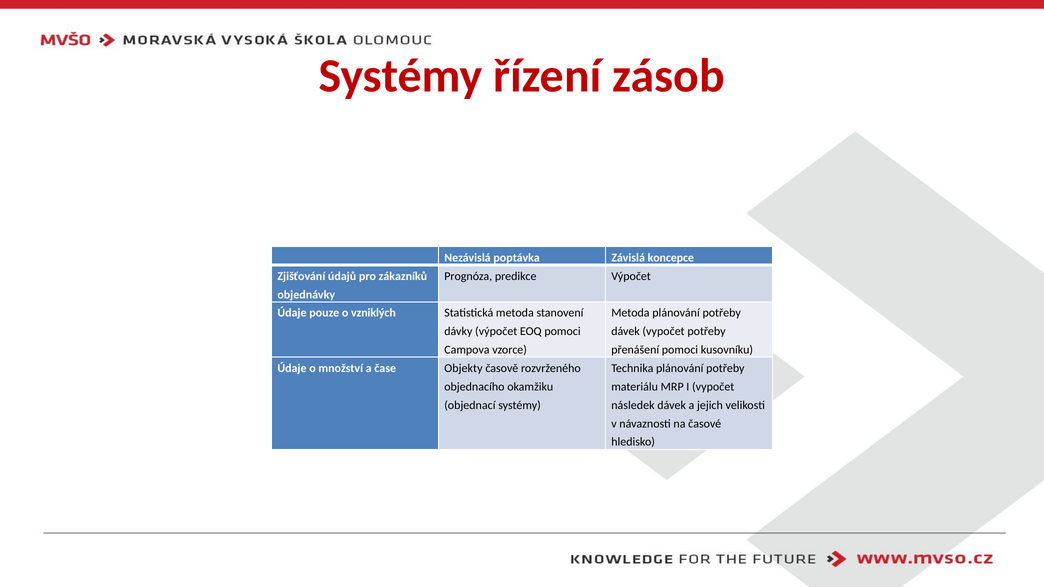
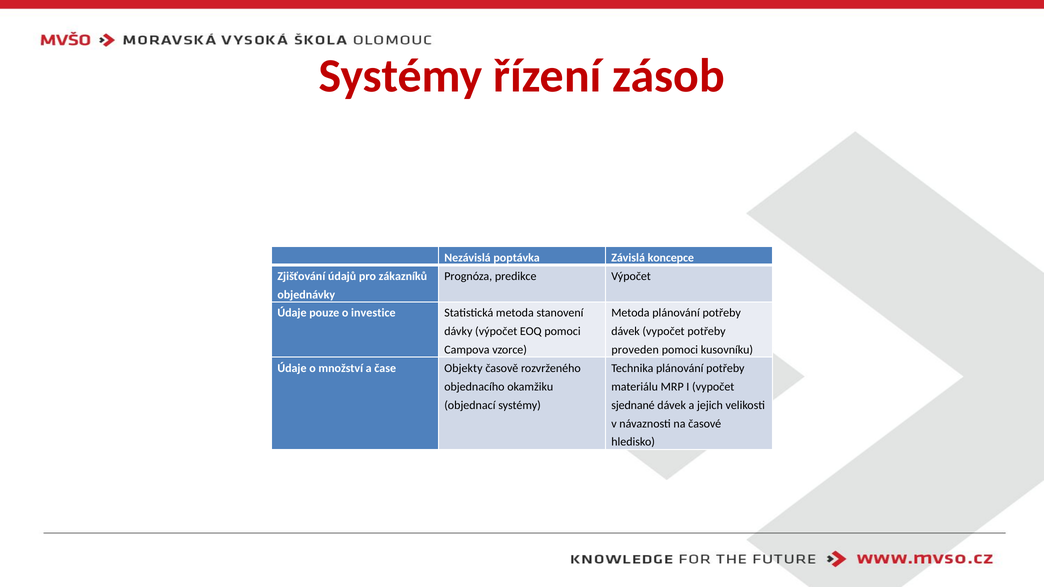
vzniklých: vzniklých -> investice
přenášení: přenášení -> proveden
následek: následek -> sjednané
